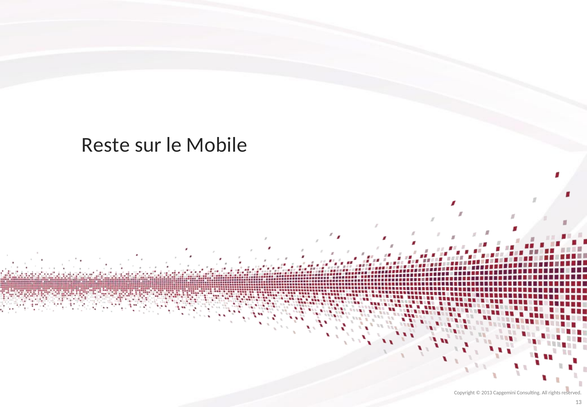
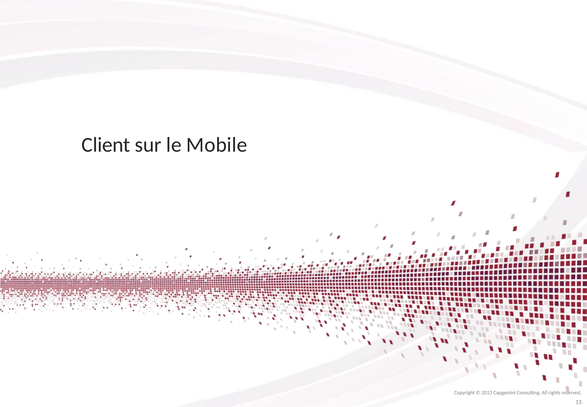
Reste: Reste -> Client
